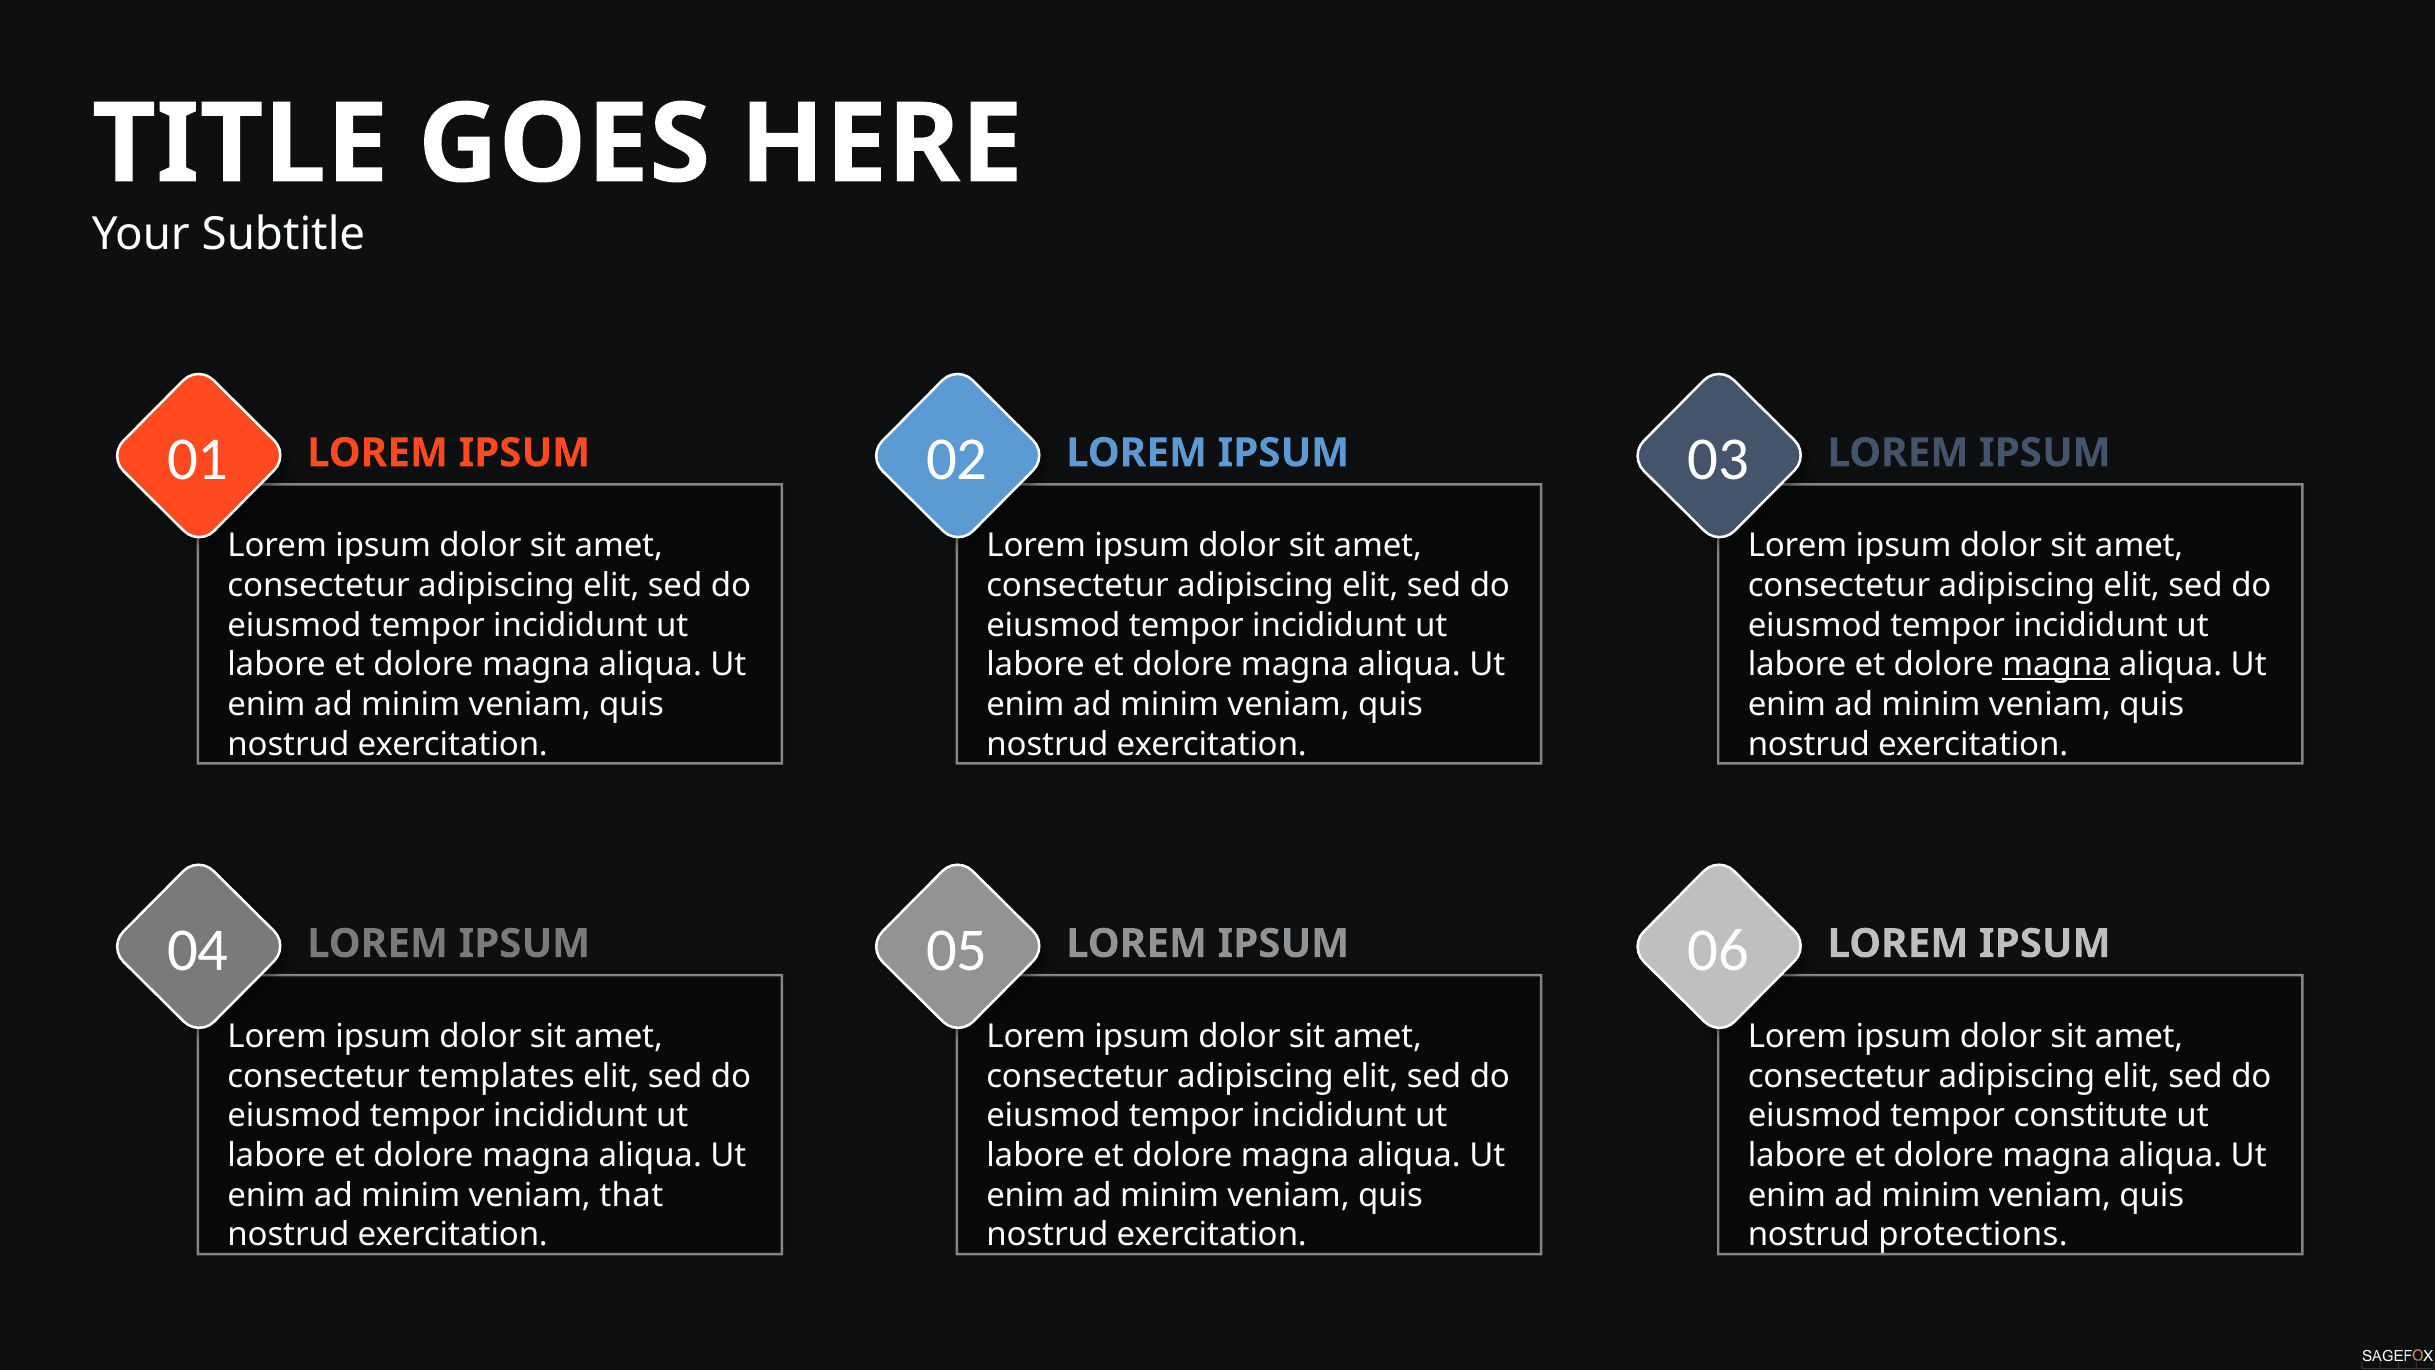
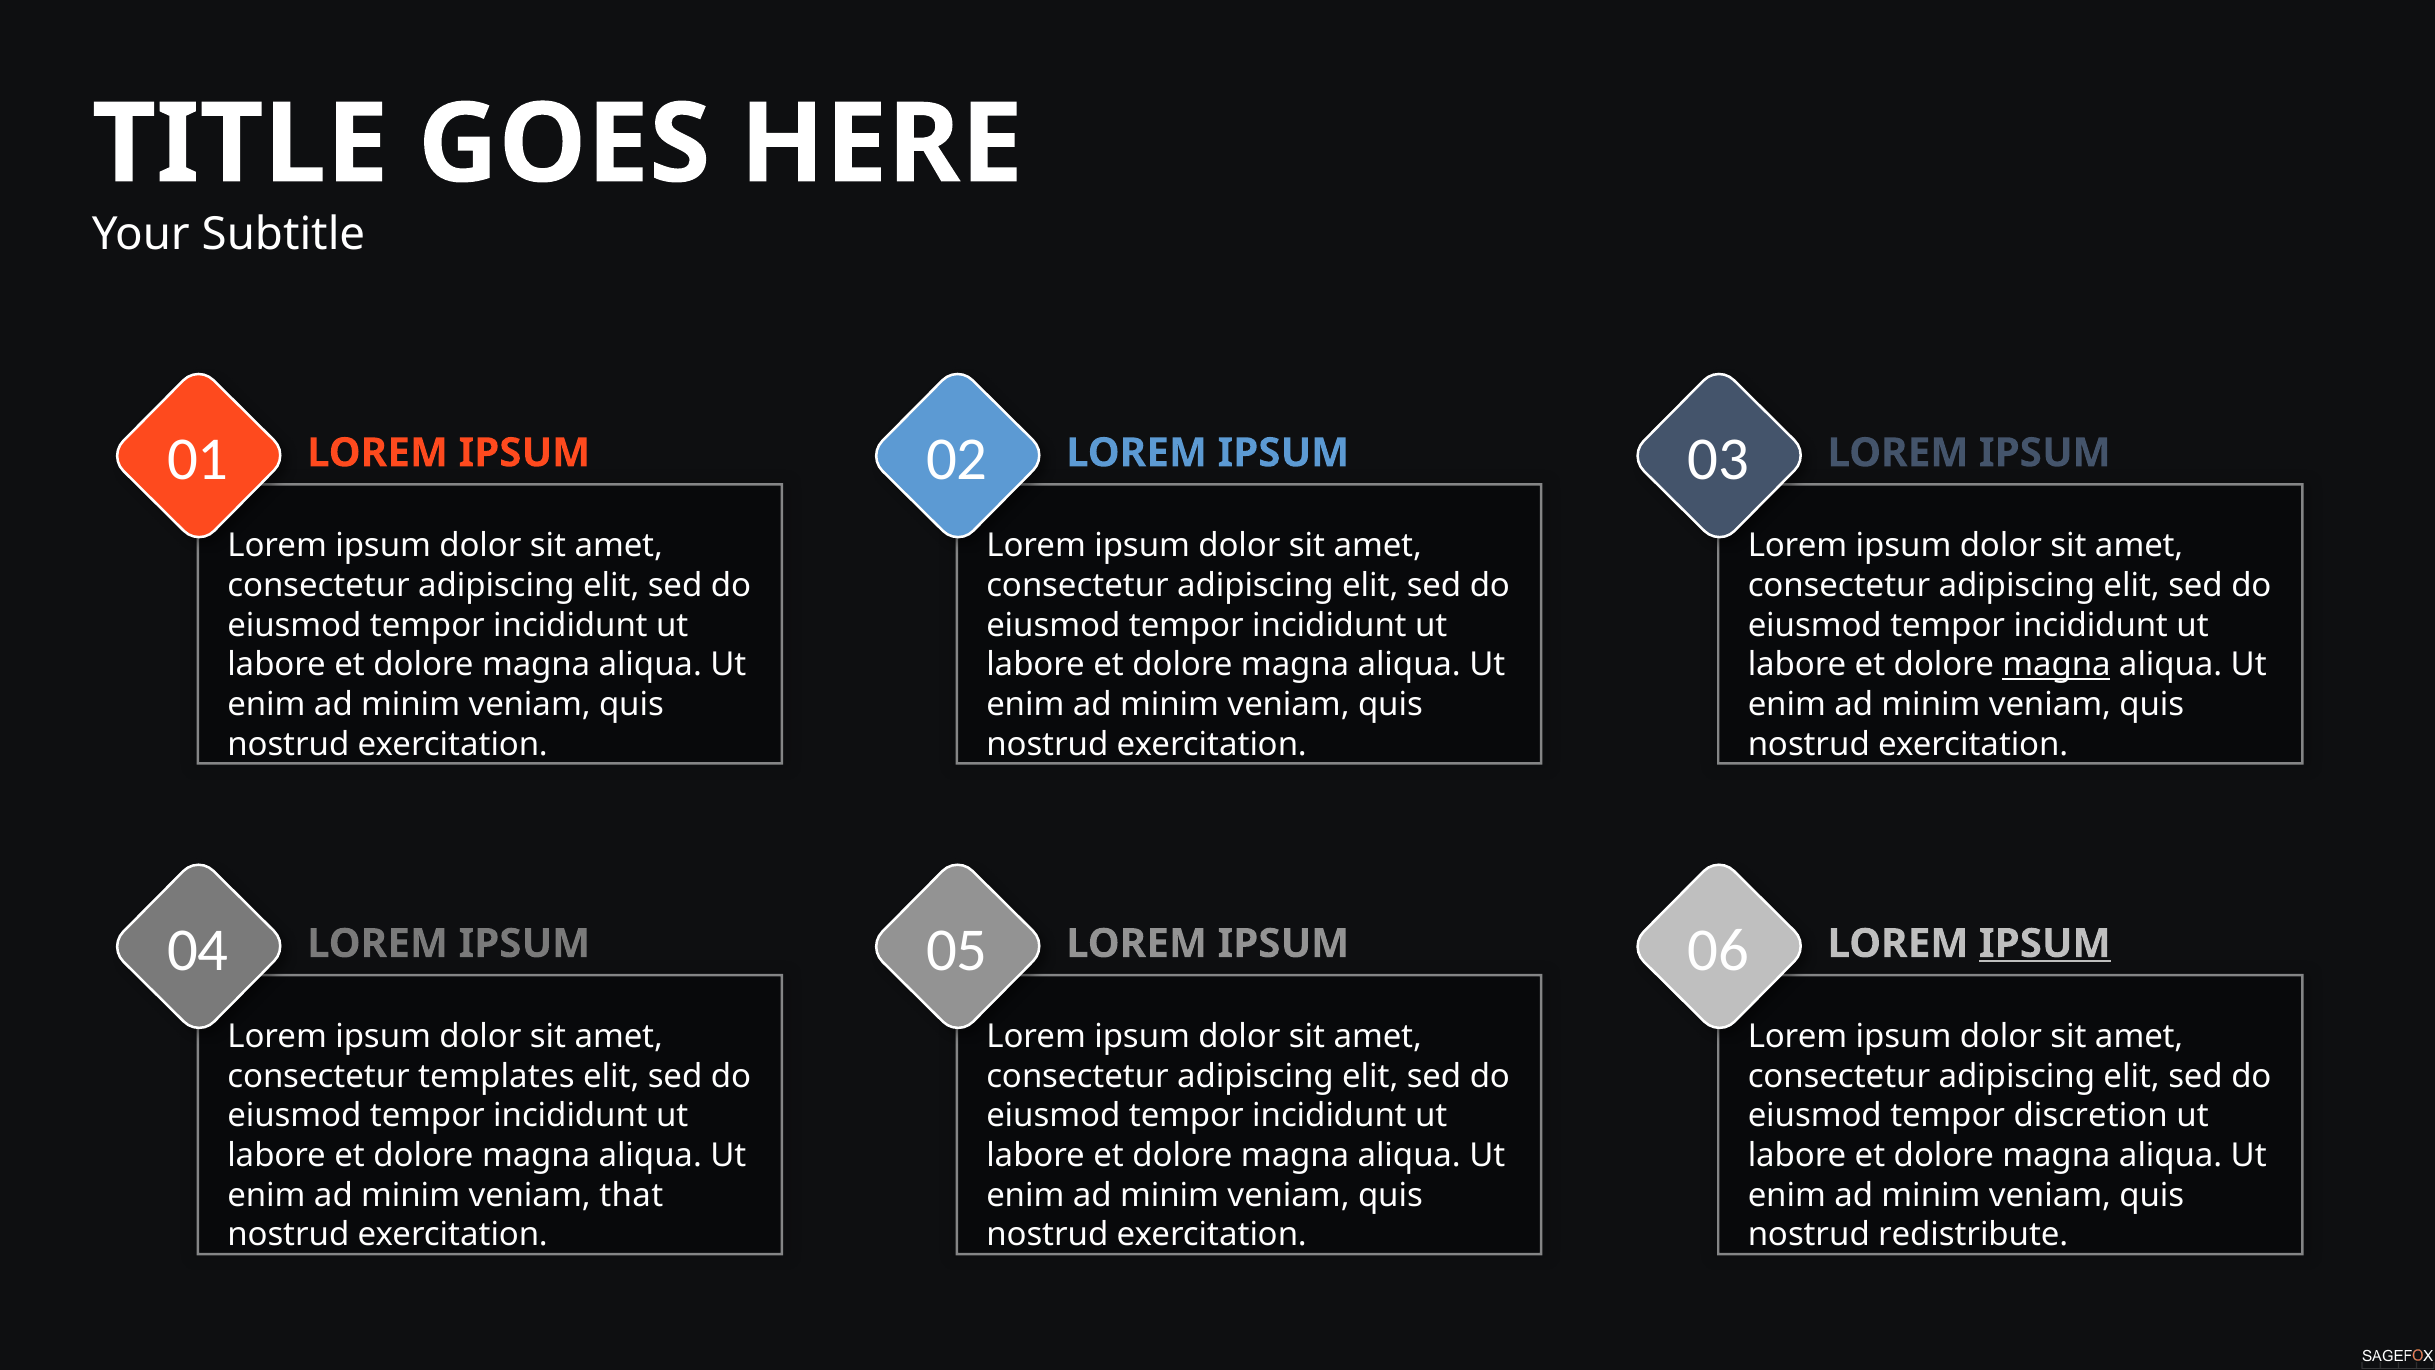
IPSUM at (2045, 943) underline: none -> present
constitute: constitute -> discretion
protections: protections -> redistribute
